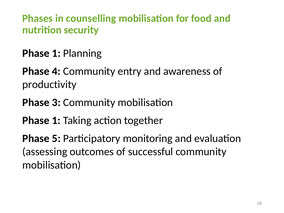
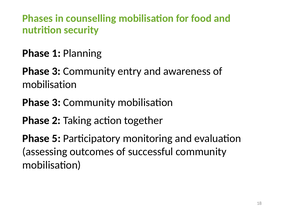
4 at (56, 71): 4 -> 3
productivity at (49, 85): productivity -> mobilisation
1 at (56, 120): 1 -> 2
